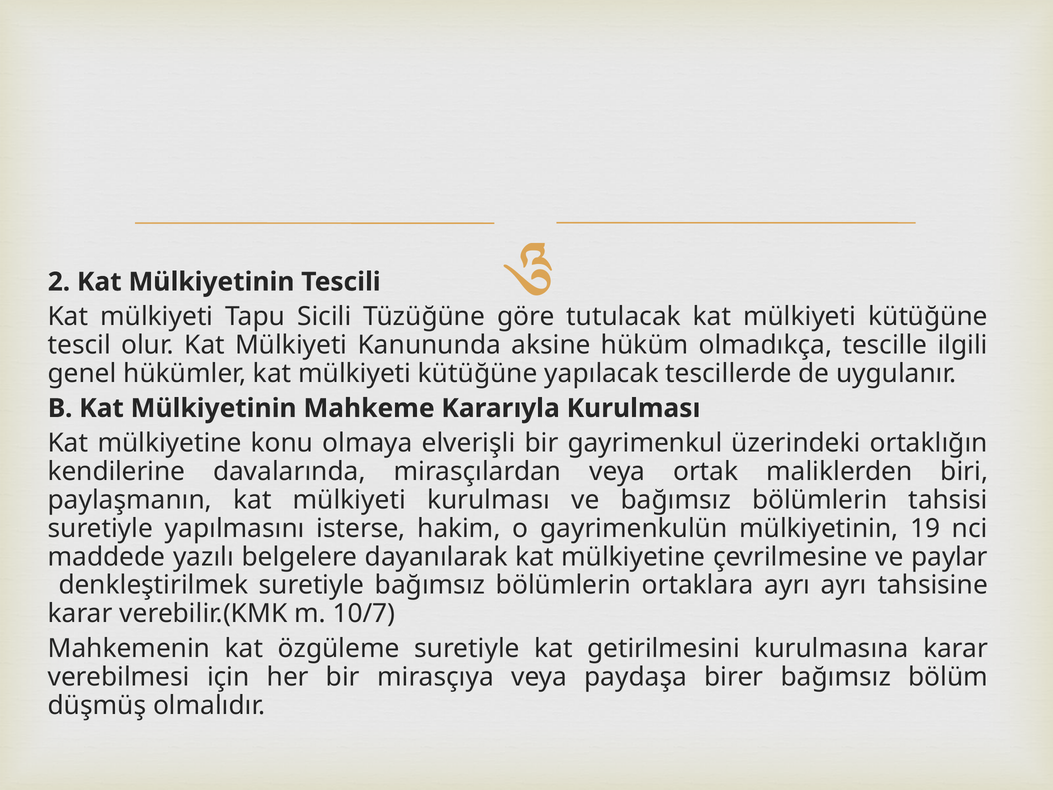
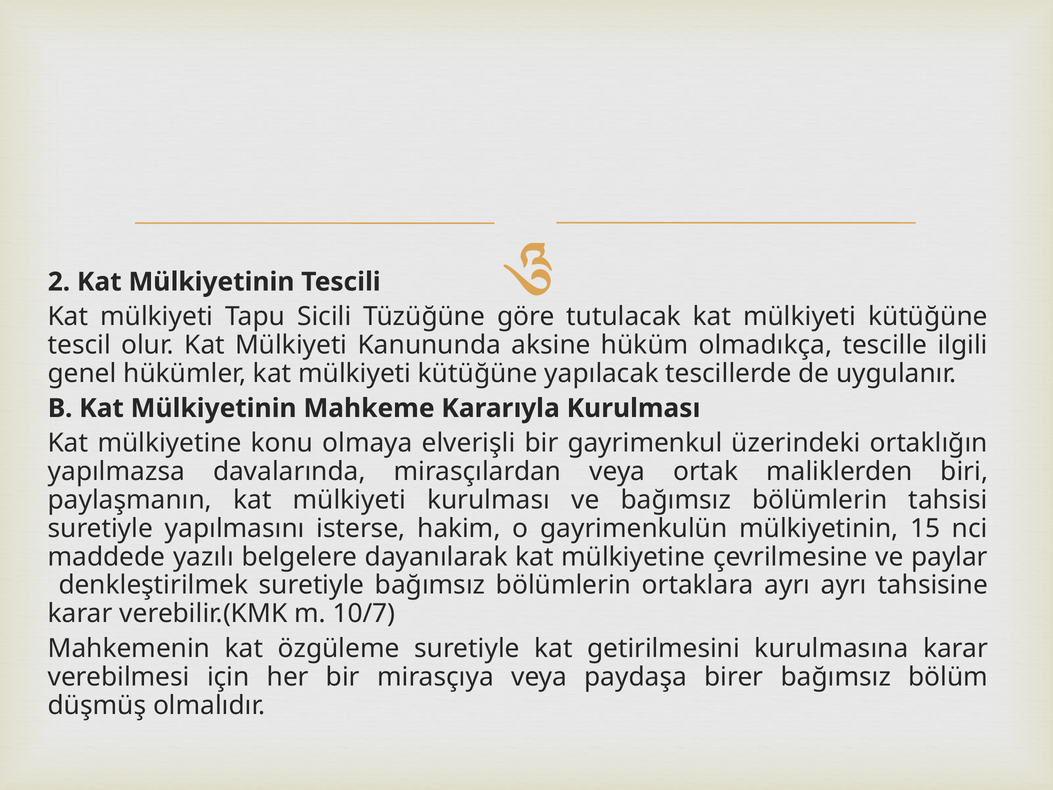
kendilerine: kendilerine -> yapılmazsa
19: 19 -> 15
